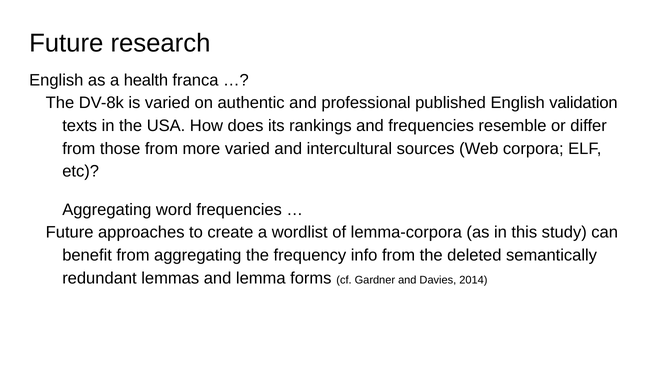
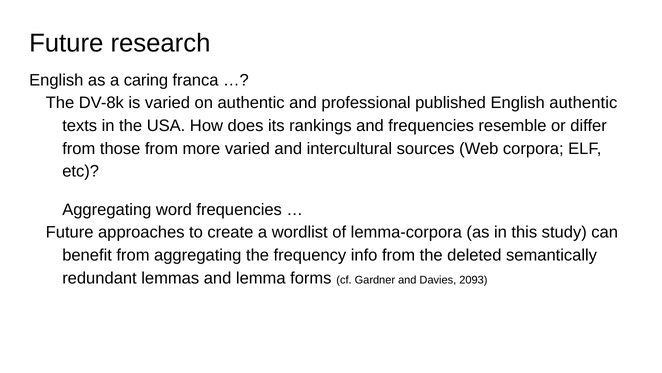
health: health -> caring
English validation: validation -> authentic
2014: 2014 -> 2093
